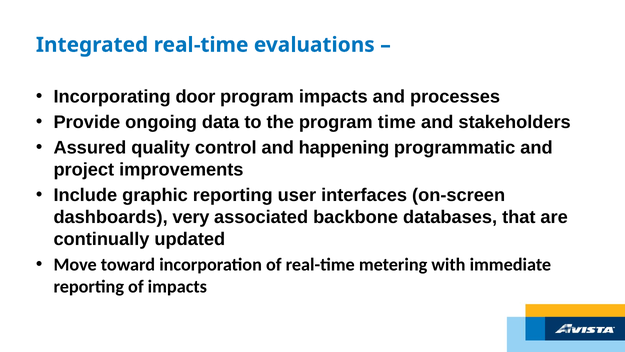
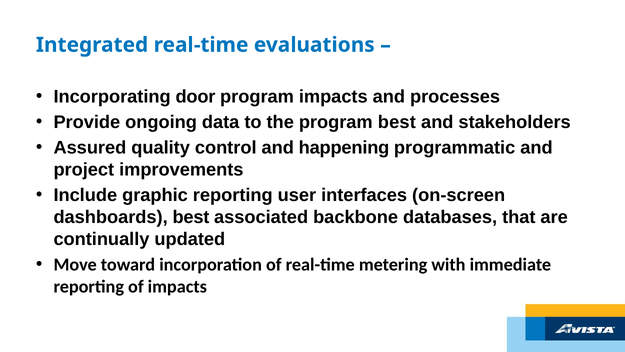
program time: time -> best
dashboards very: very -> best
